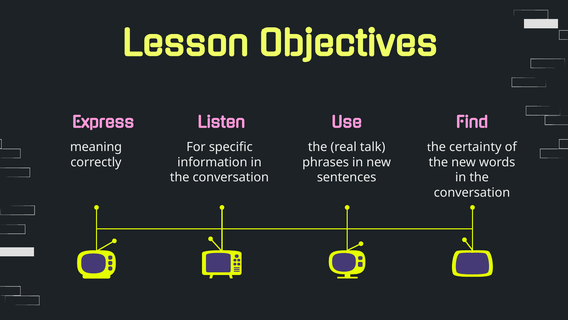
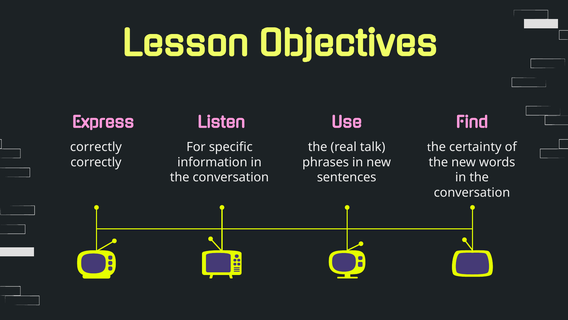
meaning at (96, 147): meaning -> correctly
